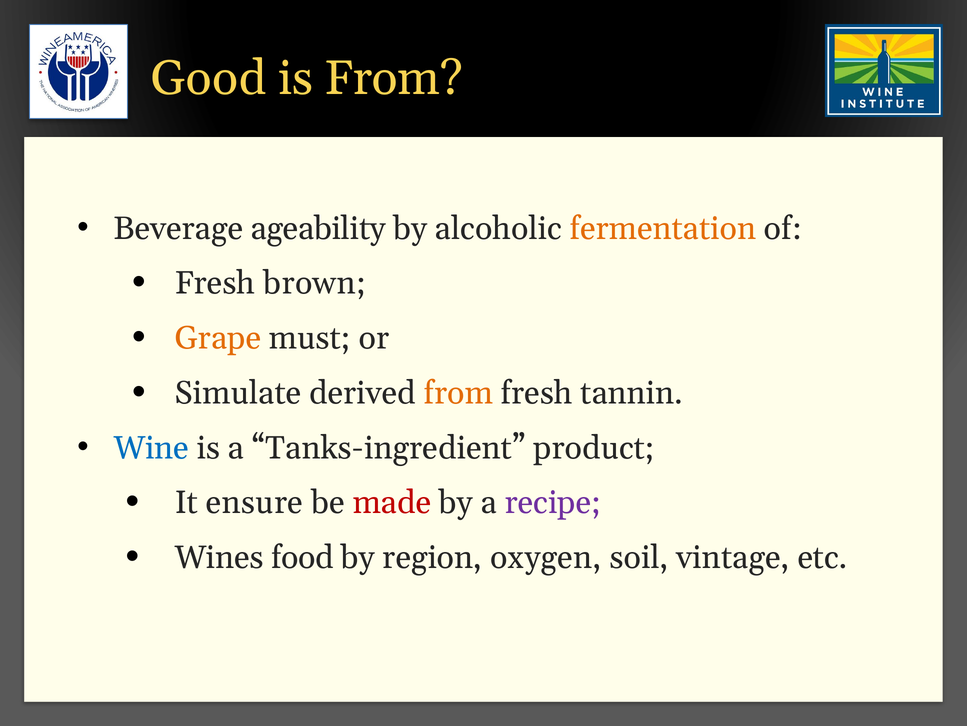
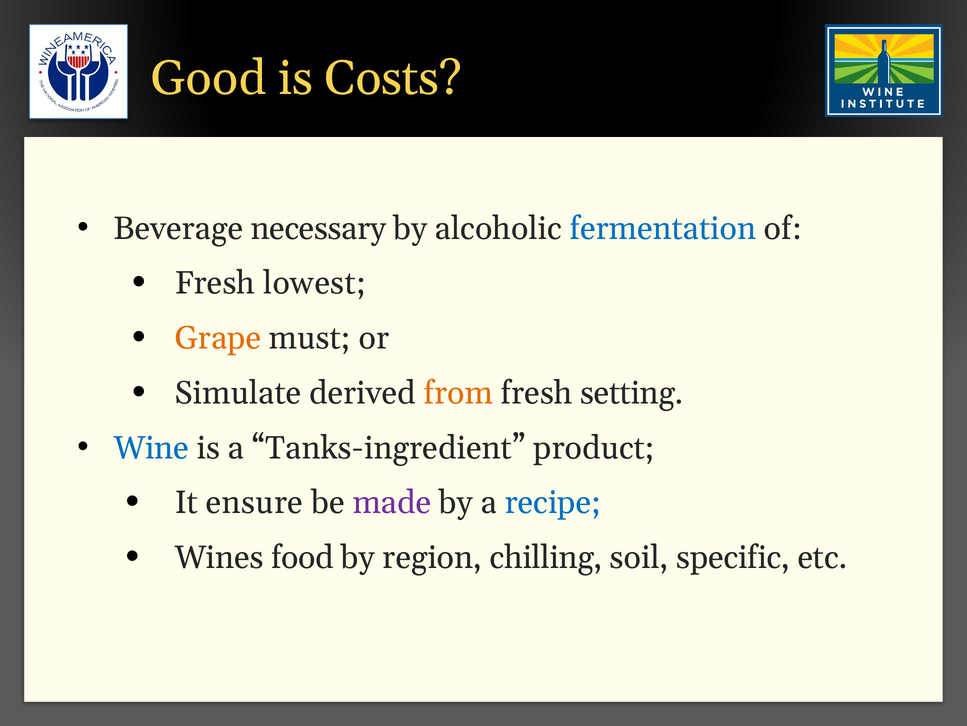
is From: From -> Costs
ageability: ageability -> necessary
fermentation colour: orange -> blue
brown: brown -> lowest
tannin: tannin -> setting
made colour: red -> purple
recipe colour: purple -> blue
oxygen: oxygen -> chilling
vintage: vintage -> specific
